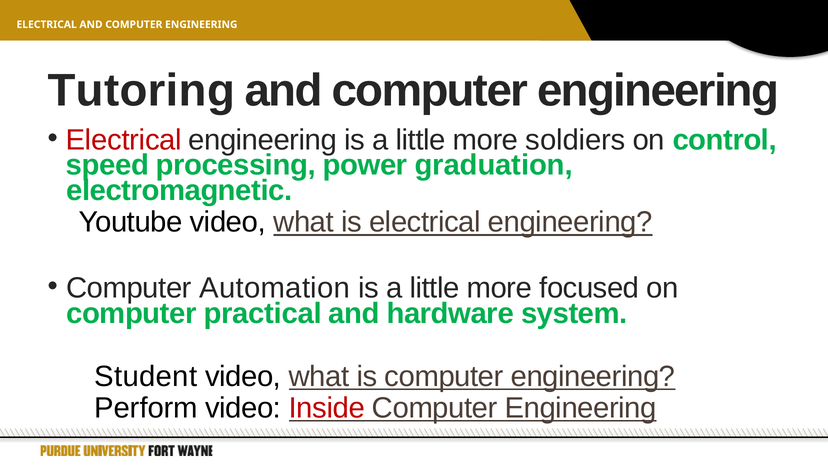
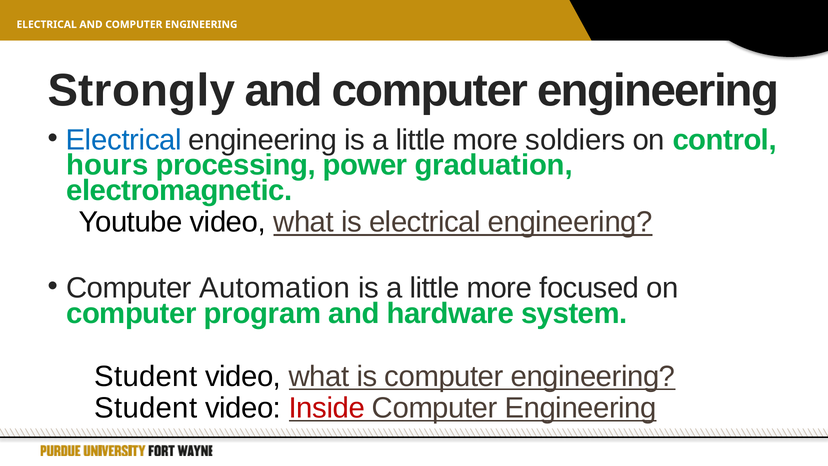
Tutoring: Tutoring -> Strongly
Electrical at (124, 140) colour: red -> blue
speed: speed -> hours
practical: practical -> program
Perform at (146, 408): Perform -> Student
